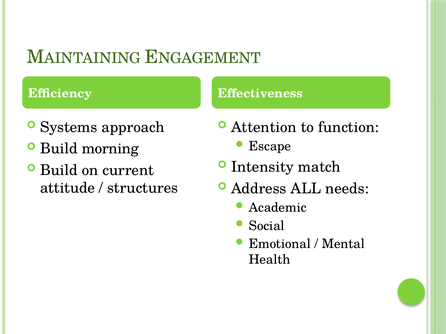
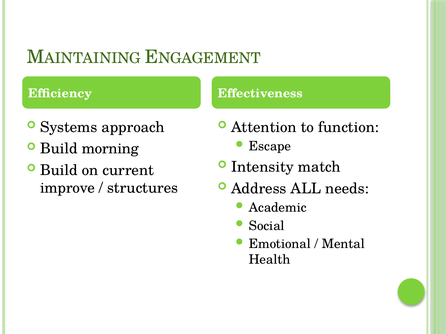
attitude: attitude -> improve
